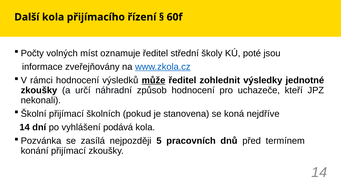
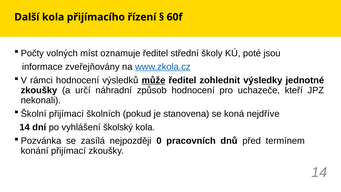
podává: podává -> školský
5: 5 -> 0
